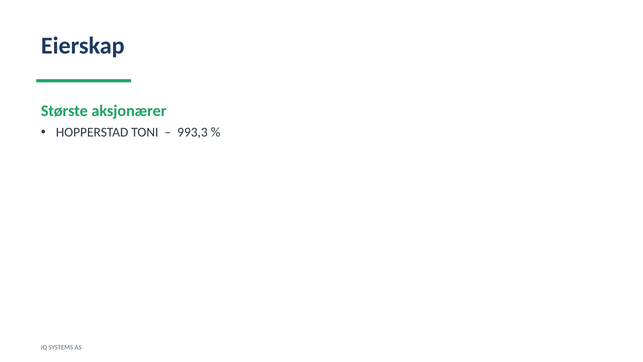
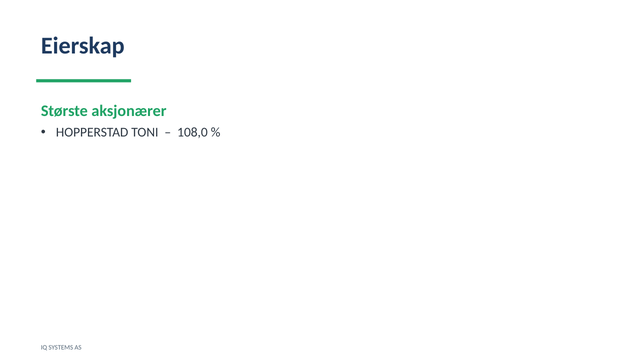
993,3: 993,3 -> 108,0
